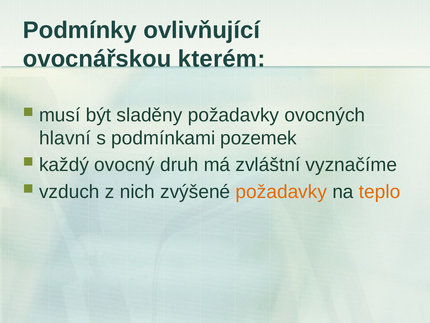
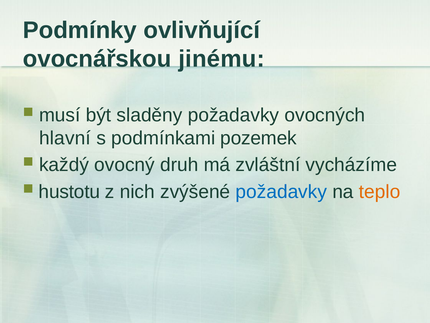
kterém: kterém -> jinému
vyznačíme: vyznačíme -> vycházíme
vzduch: vzduch -> hustotu
požadavky at (281, 191) colour: orange -> blue
